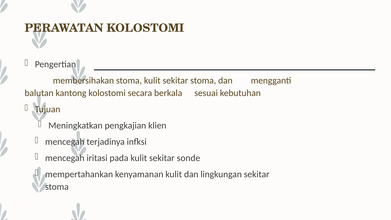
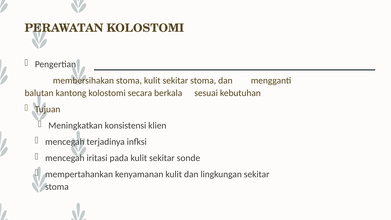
pengkajian: pengkajian -> konsistensi
